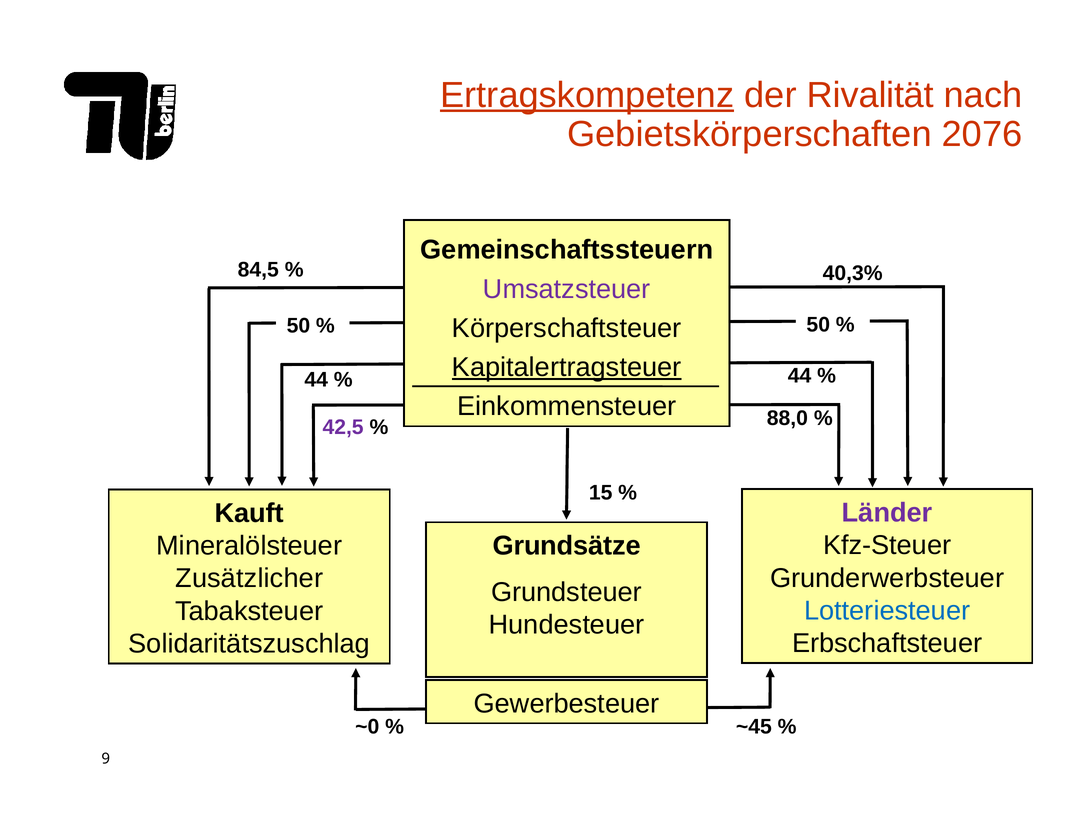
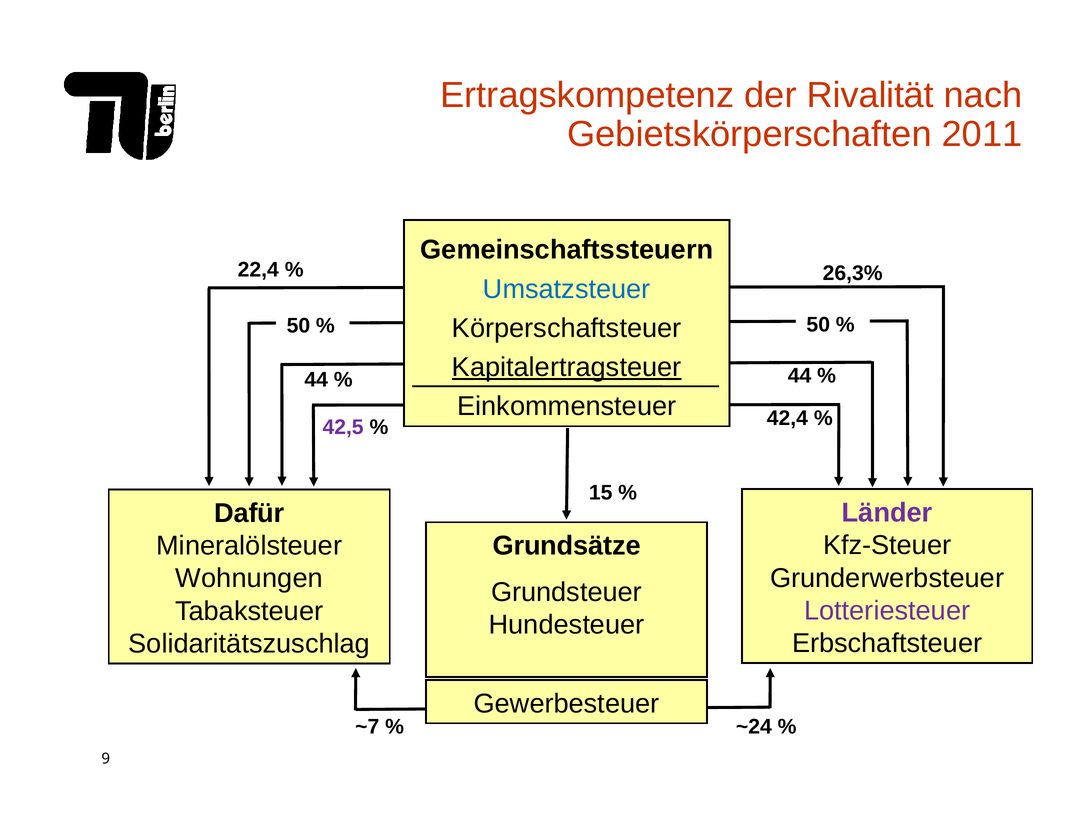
Ertragskompetenz underline: present -> none
2076: 2076 -> 2011
84,5: 84,5 -> 22,4
40,3%: 40,3% -> 26,3%
Umsatzsteuer colour: purple -> blue
88,0: 88,0 -> 42,4
Kauft: Kauft -> Dafür
Zusätzlicher: Zusätzlicher -> Wohnungen
Lotteriesteuer colour: blue -> purple
~0: ~0 -> ~7
~45: ~45 -> ~24
